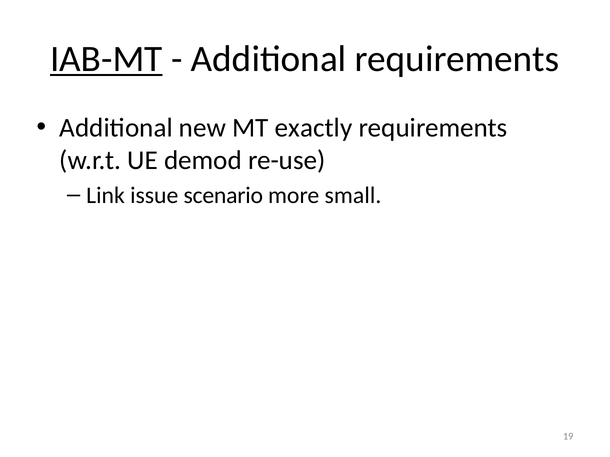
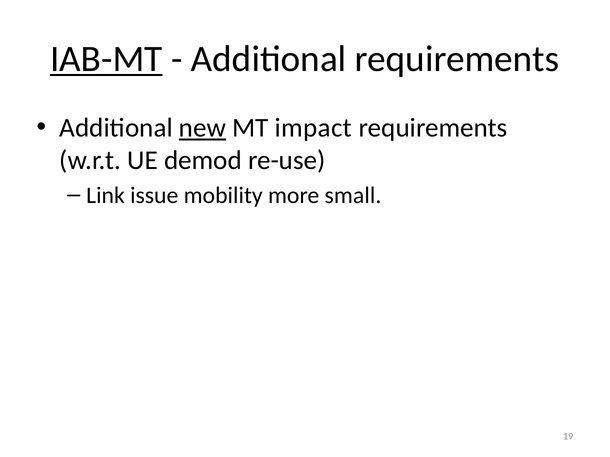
new underline: none -> present
exactly: exactly -> impact
scenario: scenario -> mobility
